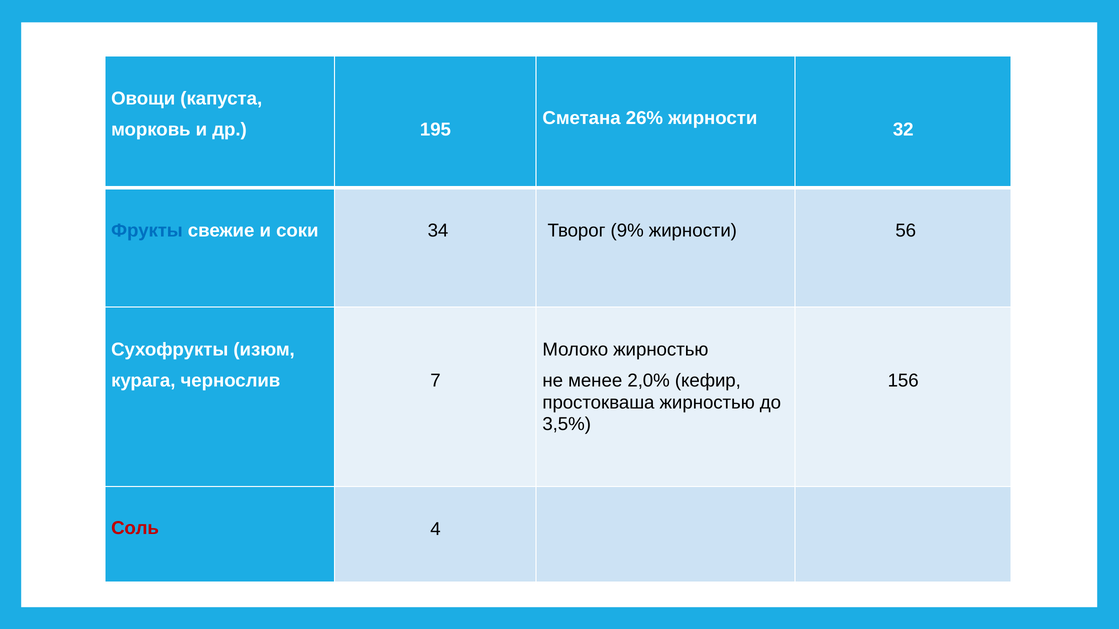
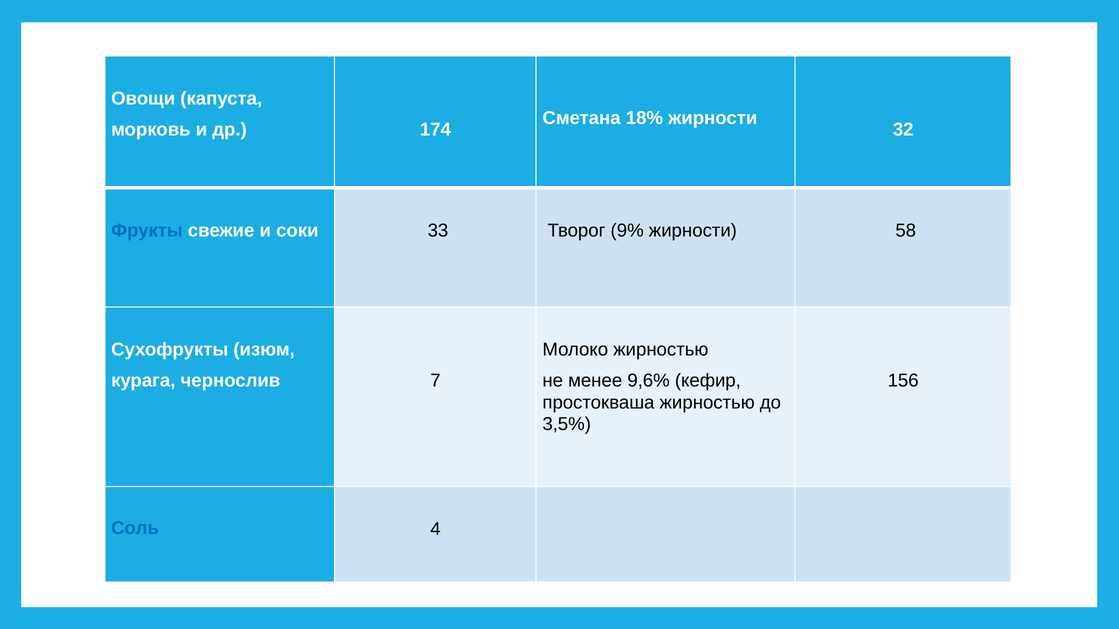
26%: 26% -> 18%
195: 195 -> 174
34: 34 -> 33
56: 56 -> 58
2,0%: 2,0% -> 9,6%
Соль colour: red -> blue
